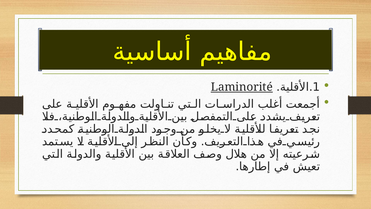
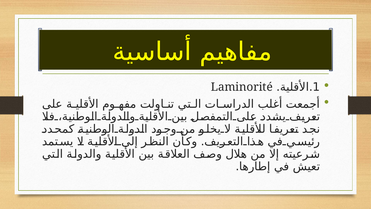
Laminorité underline: present -> none
